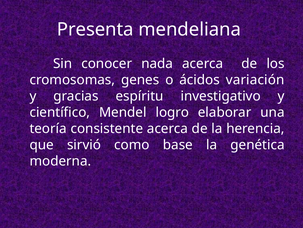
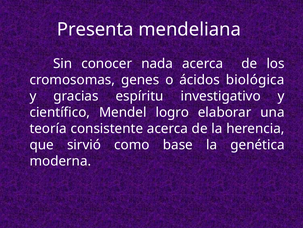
variación: variación -> biológica
